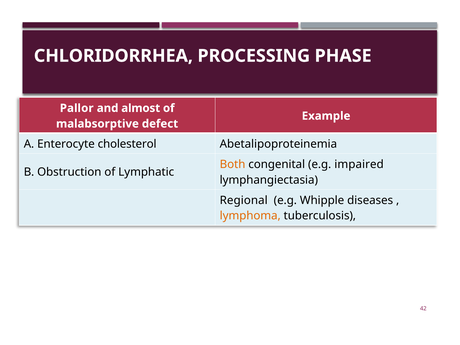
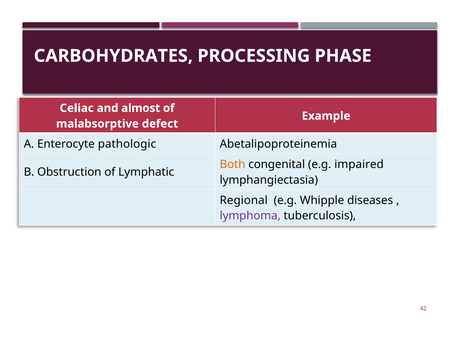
CHLORIDORRHEA: CHLORIDORRHEA -> CARBOHYDRATES
Pallor: Pallor -> Celiac
cholesterol: cholesterol -> pathologic
lymphoma colour: orange -> purple
